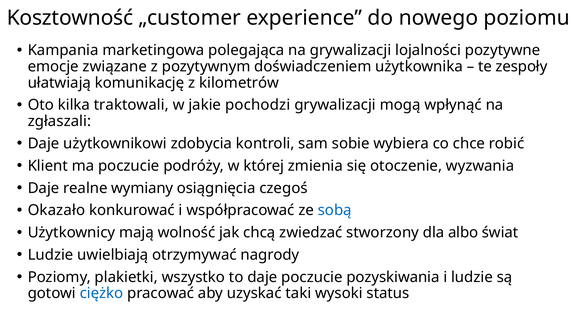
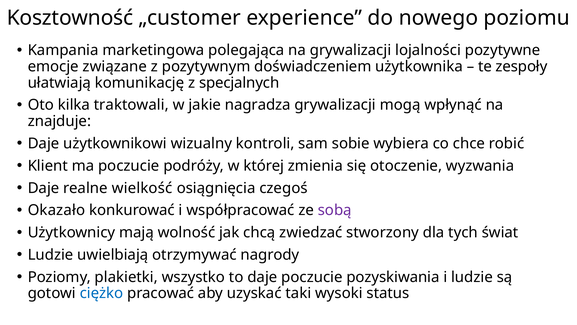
kilometrów: kilometrów -> specjalnych
pochodzi: pochodzi -> nagradza
zgłaszali: zgłaszali -> znajduje
zdobycia: zdobycia -> wizualny
wymiany: wymiany -> wielkość
sobą colour: blue -> purple
albo: albo -> tych
